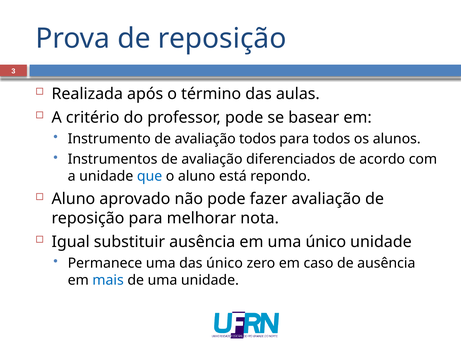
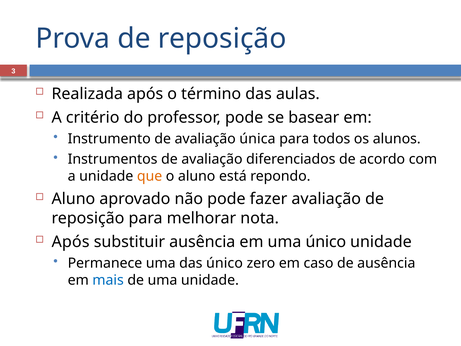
avaliação todos: todos -> única
que colour: blue -> orange
Igual at (71, 242): Igual -> Após
